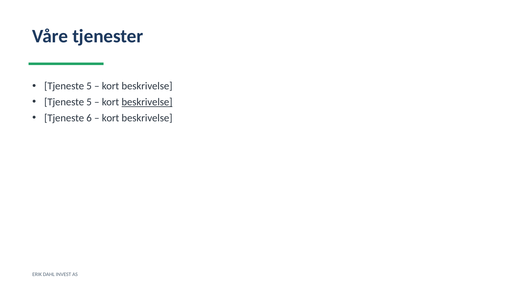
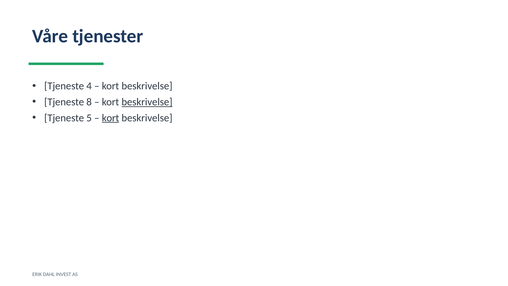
5 at (89, 86): 5 -> 4
5 at (89, 102): 5 -> 8
6: 6 -> 5
kort at (111, 118) underline: none -> present
